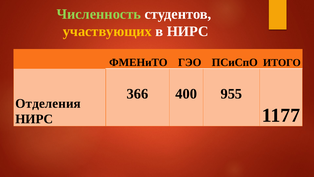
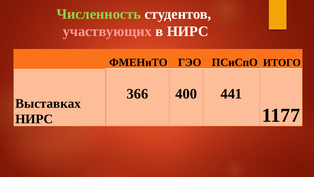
участвующих colour: yellow -> pink
955: 955 -> 441
Отделения: Отделения -> Выставках
